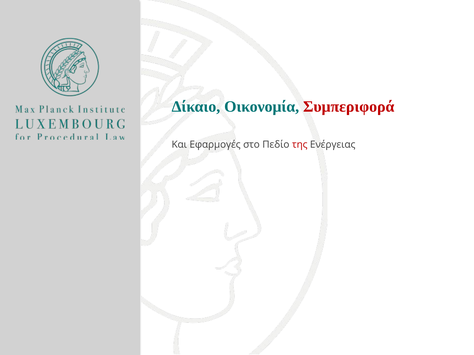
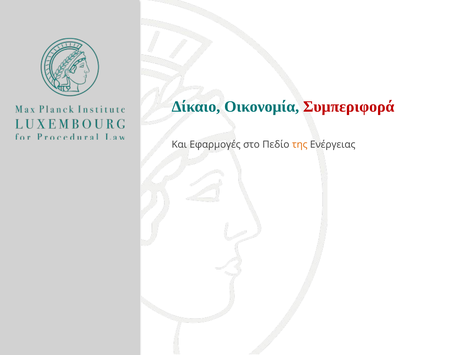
της colour: red -> orange
